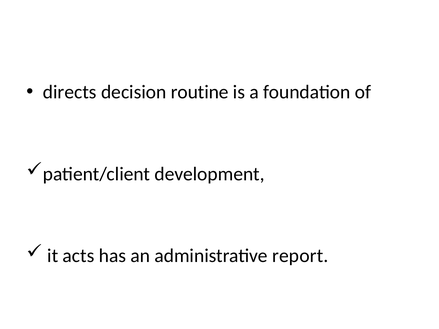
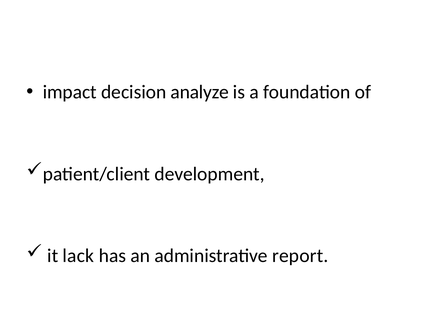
directs: directs -> impact
routine: routine -> analyze
acts: acts -> lack
